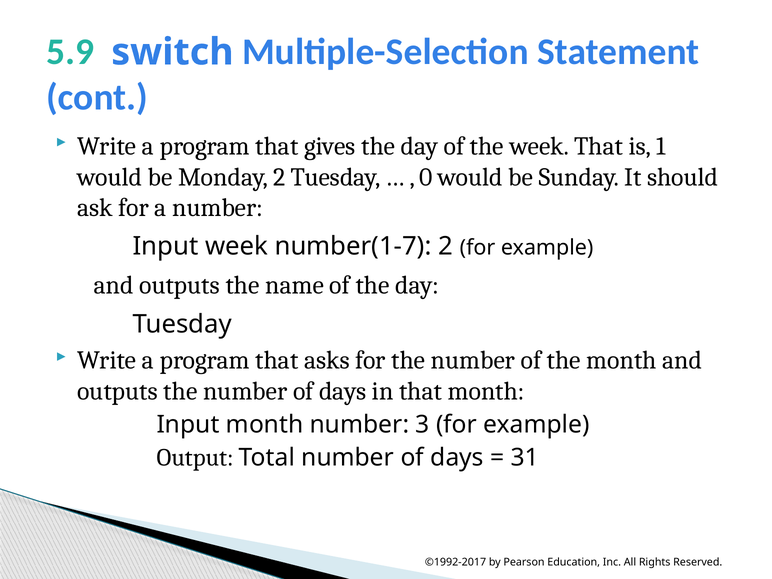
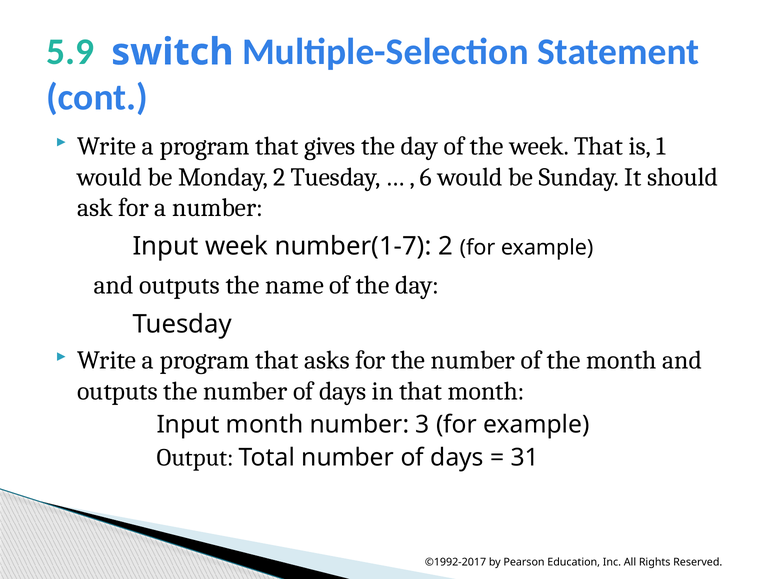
0: 0 -> 6
